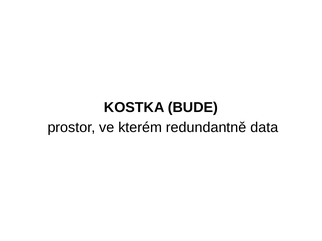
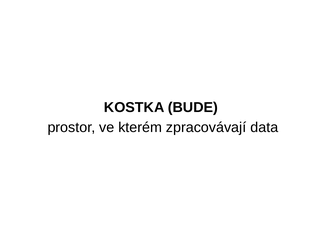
redundantně: redundantně -> zpracovávají
